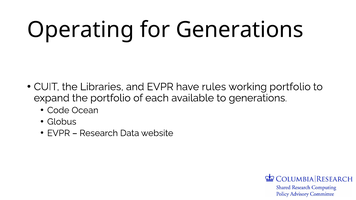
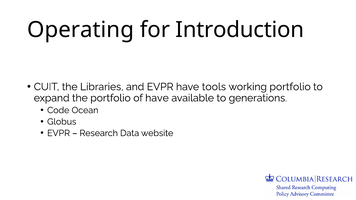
for Generations: Generations -> Introduction
rules: rules -> tools
of each: each -> have
